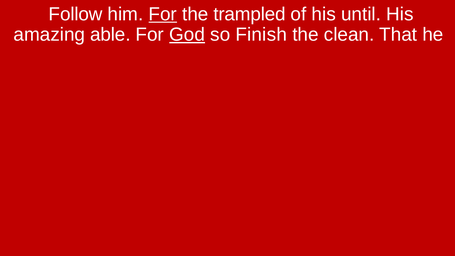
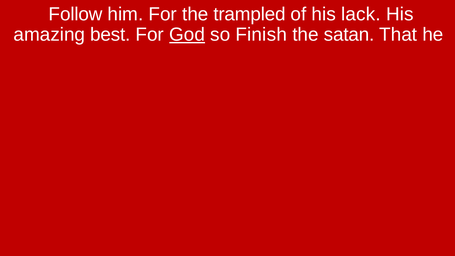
For at (163, 14) underline: present -> none
until: until -> lack
able: able -> best
clean: clean -> satan
